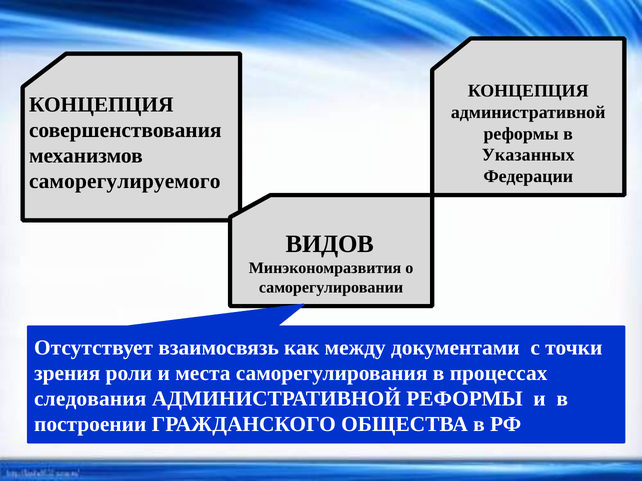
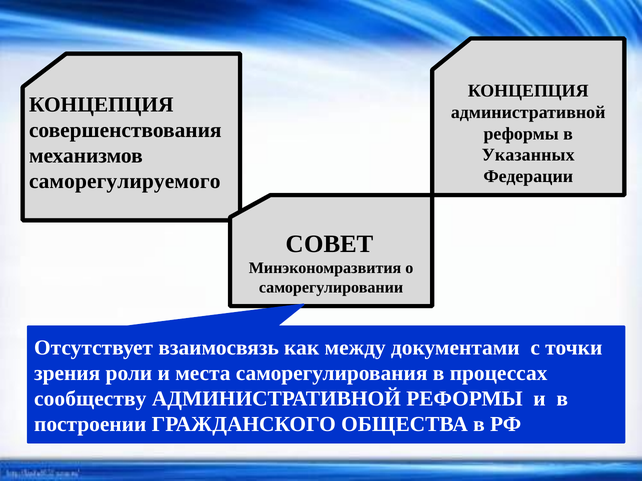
ВИДОВ: ВИДОВ -> СОВЕТ
следования: следования -> сообществу
